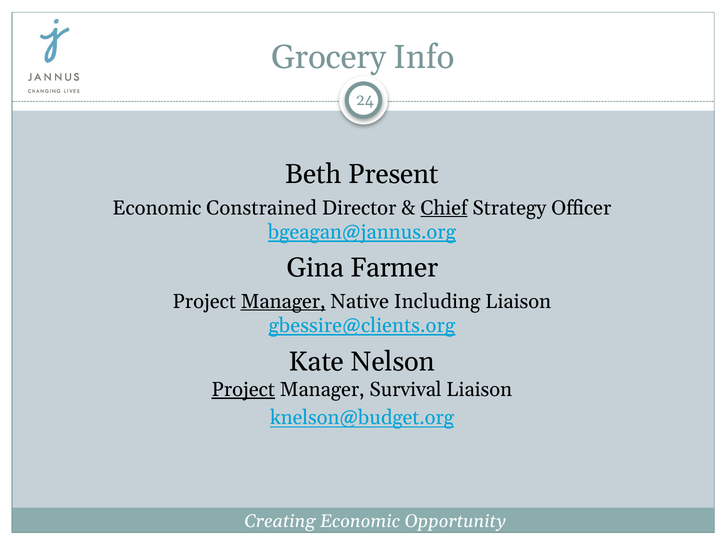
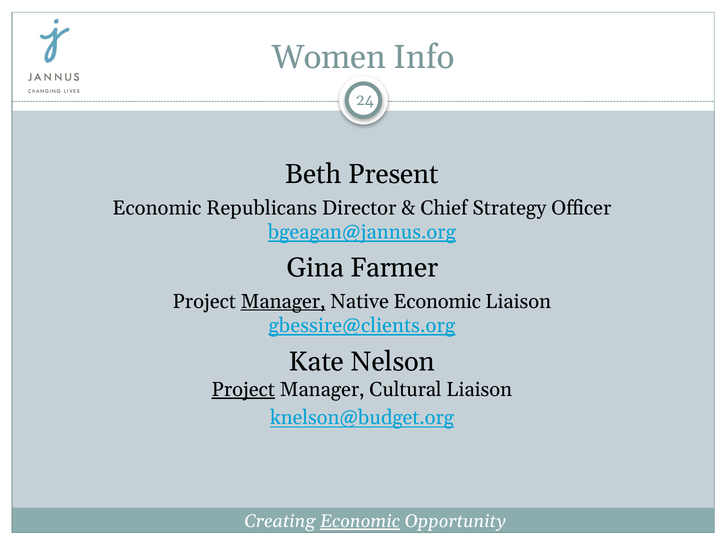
Grocery: Grocery -> Women
Constrained: Constrained -> Republicans
Chief underline: present -> none
Native Including: Including -> Economic
Survival: Survival -> Cultural
Economic at (360, 522) underline: none -> present
